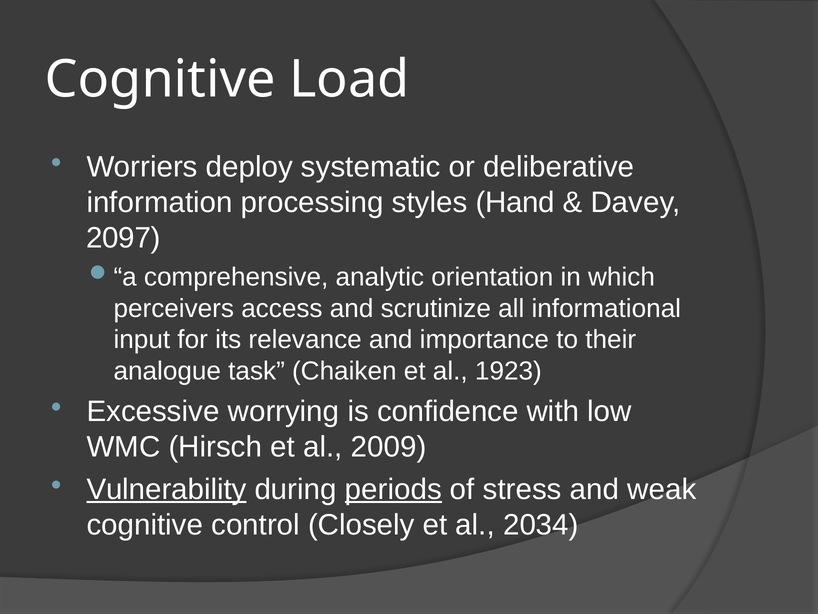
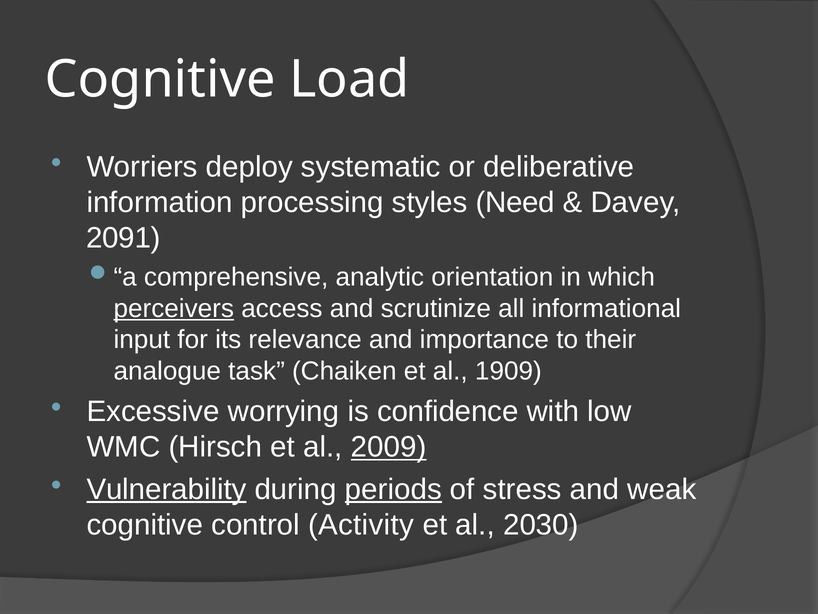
Hand: Hand -> Need
2097: 2097 -> 2091
perceivers underline: none -> present
1923: 1923 -> 1909
2009 underline: none -> present
Closely: Closely -> Activity
2034: 2034 -> 2030
